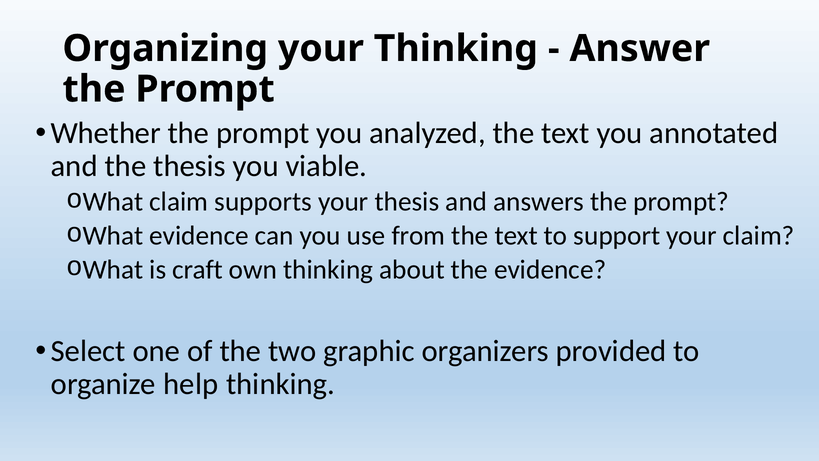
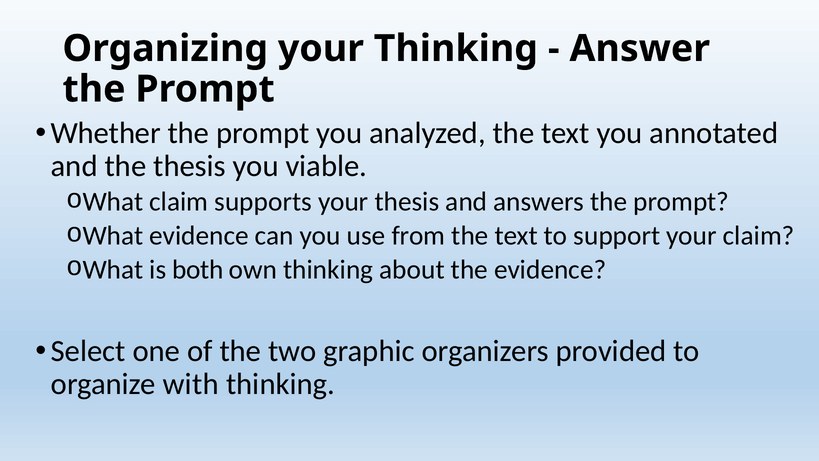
craft: craft -> both
help: help -> with
